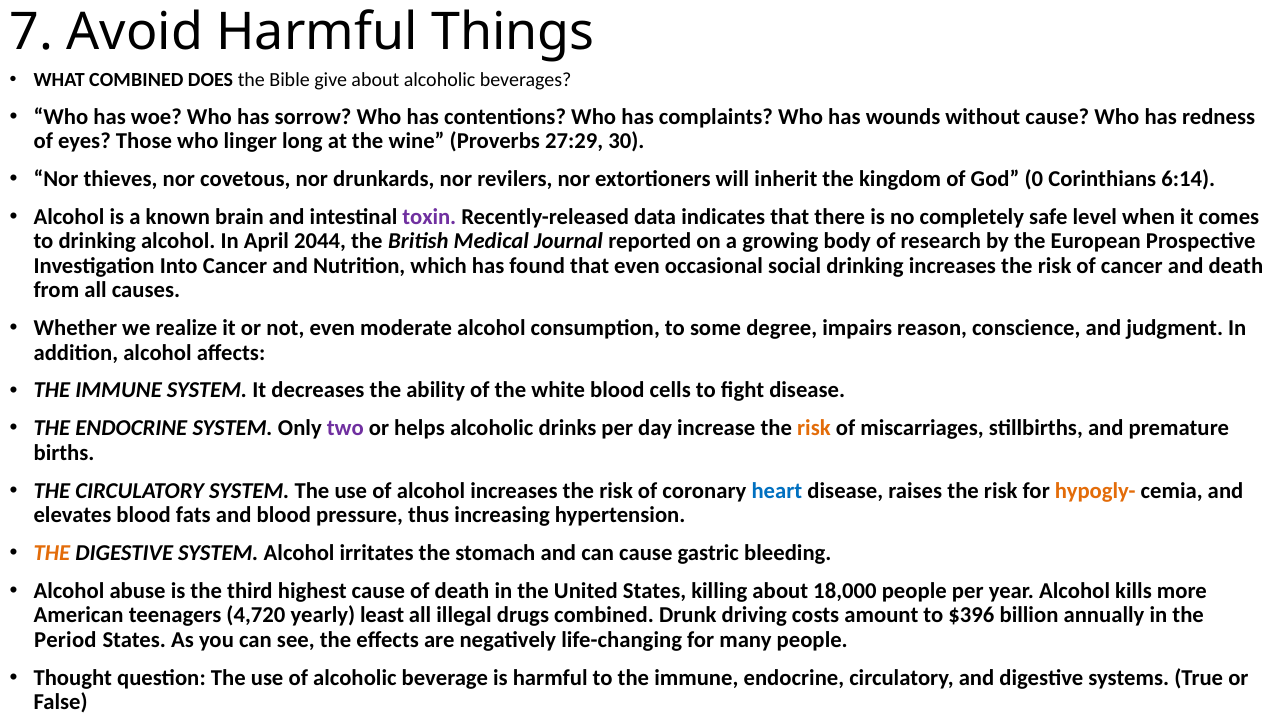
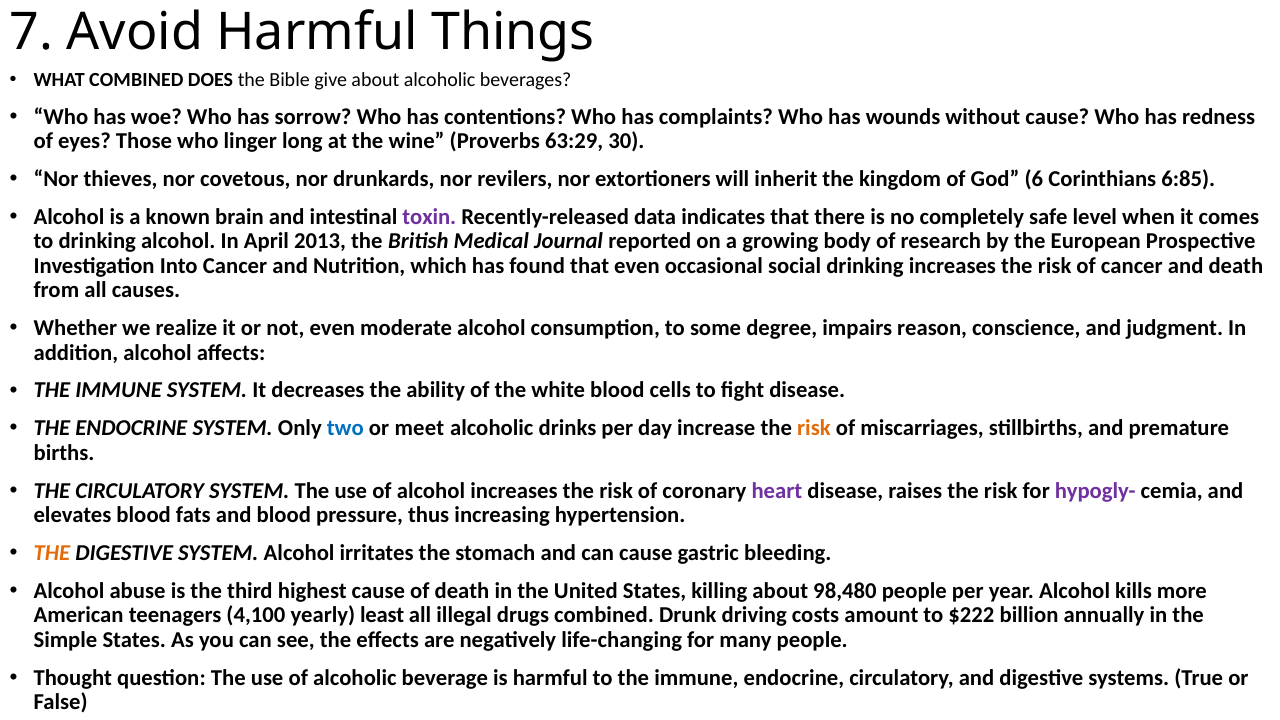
27:29: 27:29 -> 63:29
0: 0 -> 6
6:14: 6:14 -> 6:85
2044: 2044 -> 2013
two colour: purple -> blue
helps: helps -> meet
heart colour: blue -> purple
hypogly- colour: orange -> purple
18,000: 18,000 -> 98,480
4,720: 4,720 -> 4,100
$396: $396 -> $222
Period: Period -> Simple
